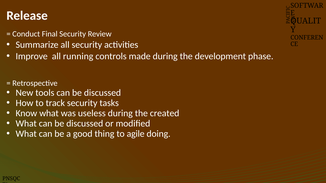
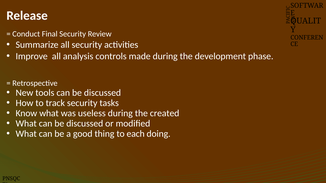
running: running -> analysis
agile: agile -> each
